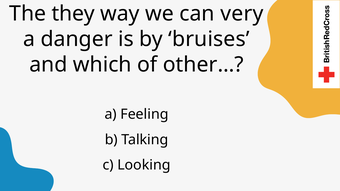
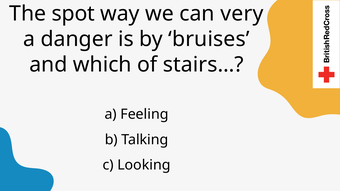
they: they -> spot
other…: other… -> stairs…
